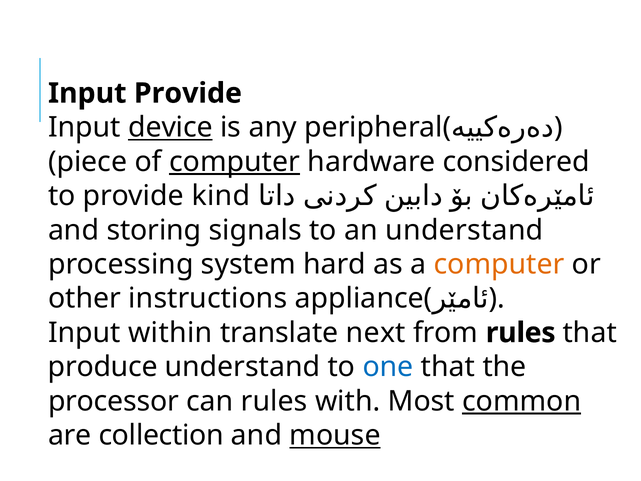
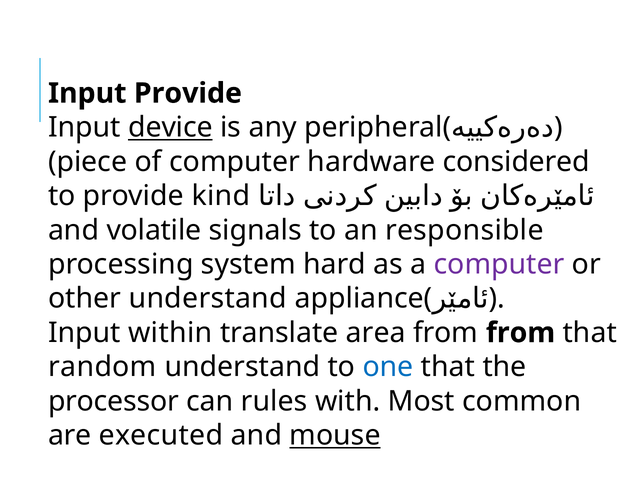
computer at (235, 162) underline: present -> none
storing: storing -> volatile
an understand: understand -> responsible
computer at (499, 264) colour: orange -> purple
other instructions: instructions -> understand
next: next -> area
from rules: rules -> from
produce: produce -> random
common underline: present -> none
collection: collection -> executed
